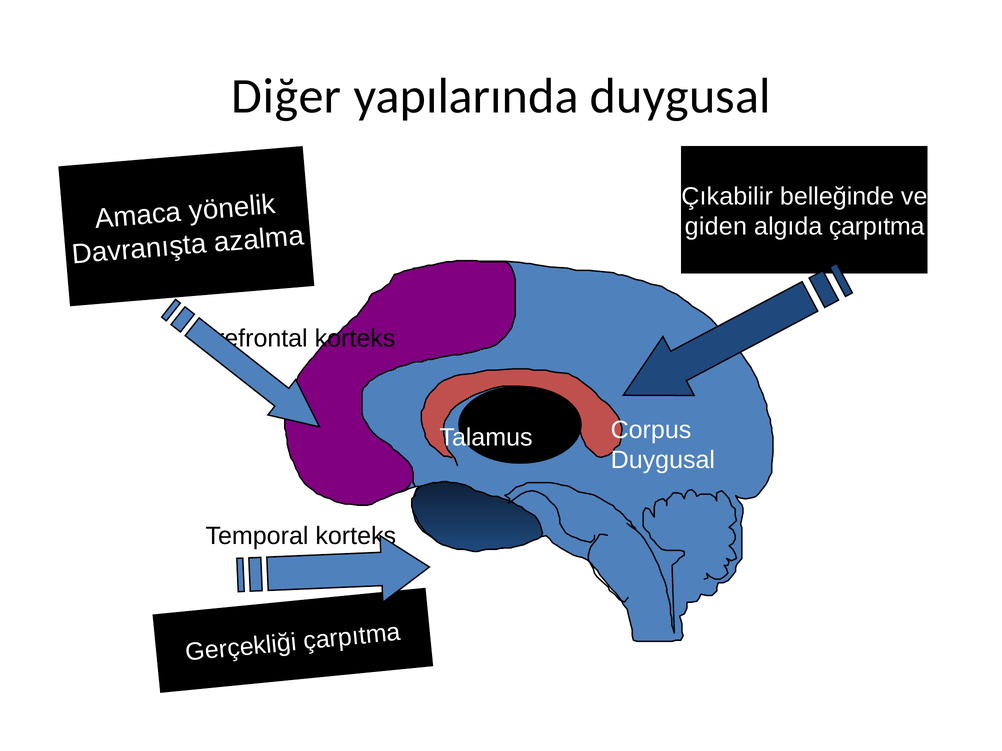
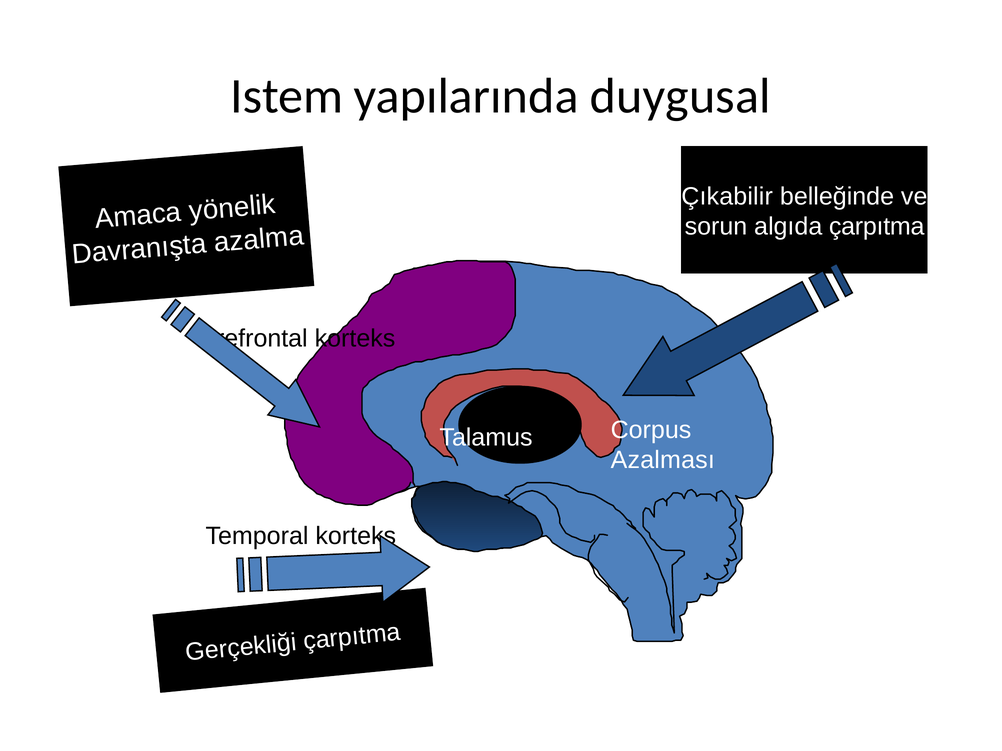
Diğer: Diğer -> Istem
giden: giden -> sorun
Duygusal at (663, 460): Duygusal -> Azalması
